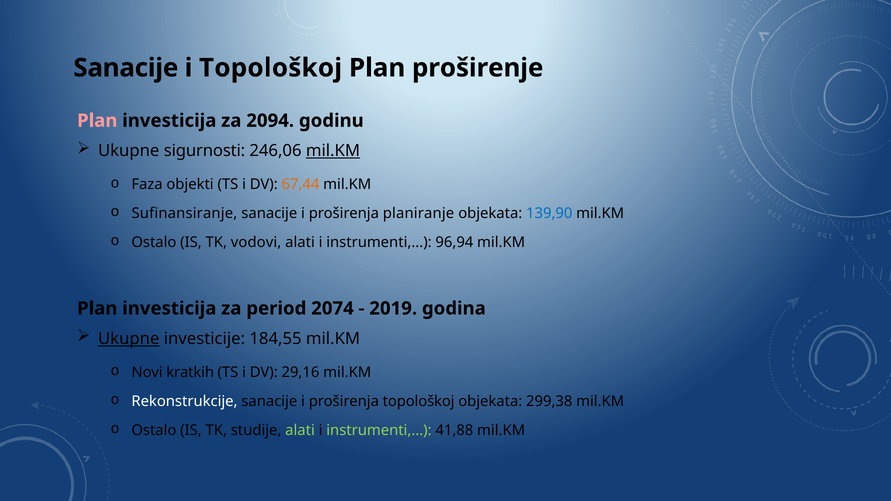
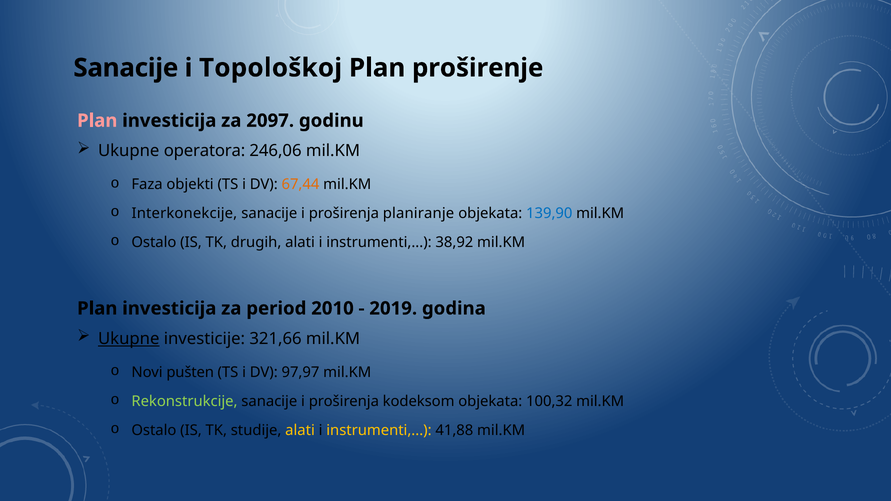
2094: 2094 -> 2097
sigurnosti: sigurnosti -> operatora
mil.KM at (333, 151) underline: present -> none
Sufinansiranje: Sufinansiranje -> Interkonekcije
vodovi: vodovi -> drugih
96,94: 96,94 -> 38,92
2074: 2074 -> 2010
184,55: 184,55 -> 321,66
kratkih: kratkih -> pušten
29,16: 29,16 -> 97,97
Rekonstrukcije colour: white -> light green
proširenja topološkoj: topološkoj -> kodeksom
299,38: 299,38 -> 100,32
alati at (300, 430) colour: light green -> yellow
instrumenti at (379, 430) colour: light green -> yellow
